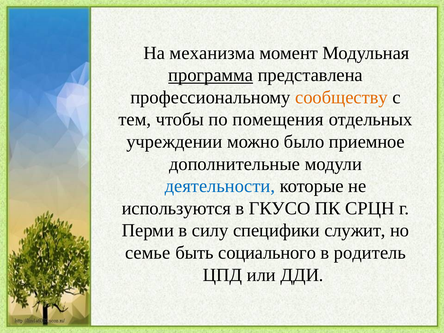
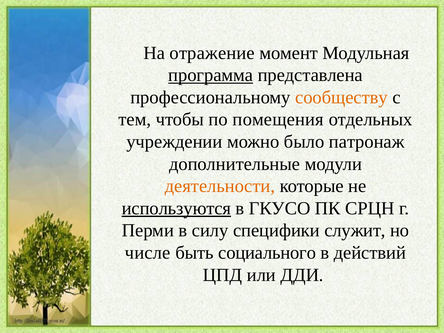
механизма: механизма -> отражение
приемное: приемное -> патронаж
деятельности colour: blue -> orange
используются underline: none -> present
семье: семье -> числе
родитель: родитель -> действий
